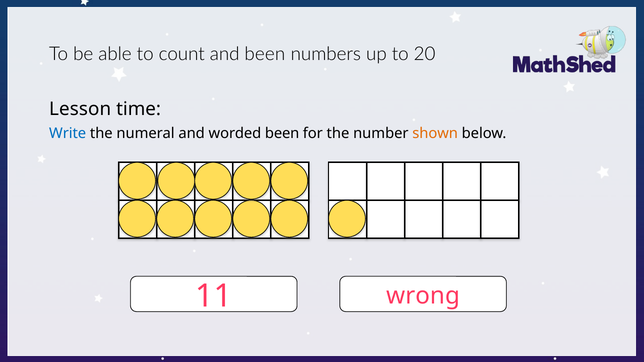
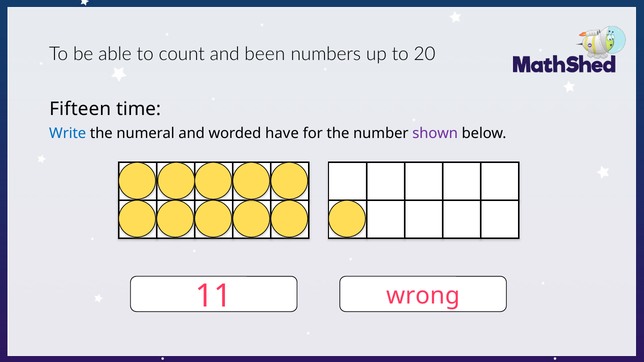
Lesson: Lesson -> Fifteen
worded been: been -> have
shown colour: orange -> purple
